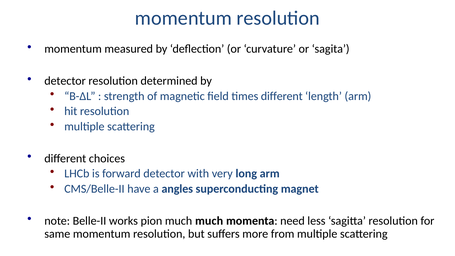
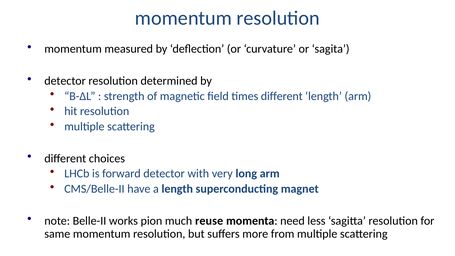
a angles: angles -> length
much much: much -> reuse
